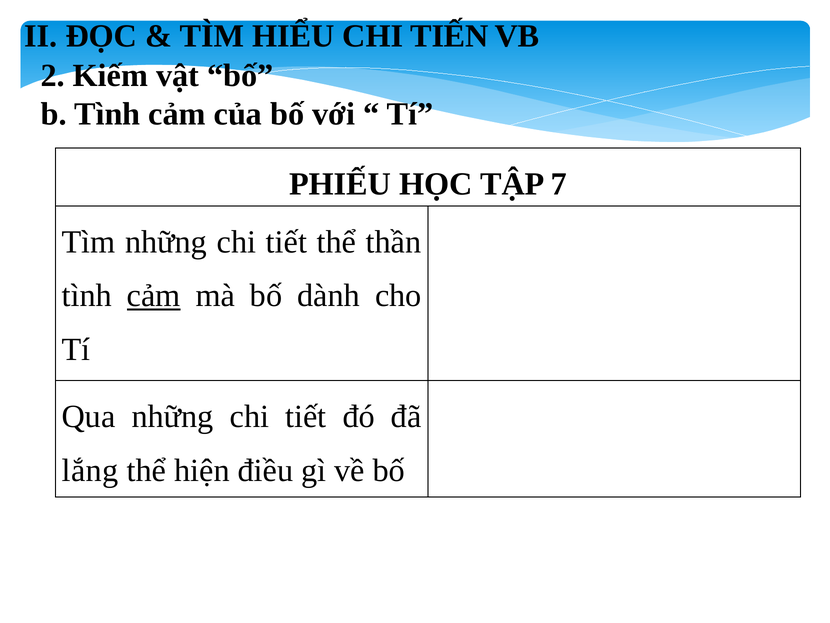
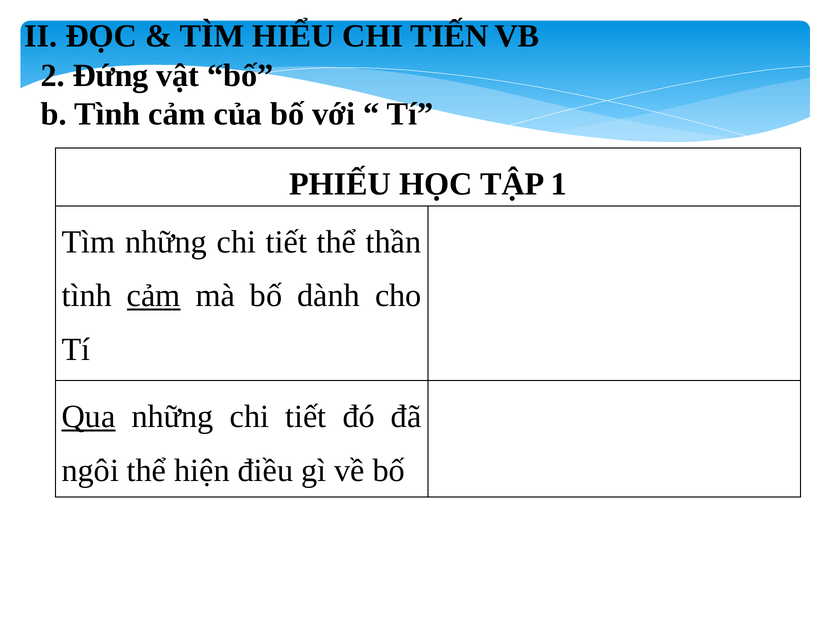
Kiếm: Kiếm -> Đứng
7: 7 -> 1
Qua underline: none -> present
lắng: lắng -> ngôi
